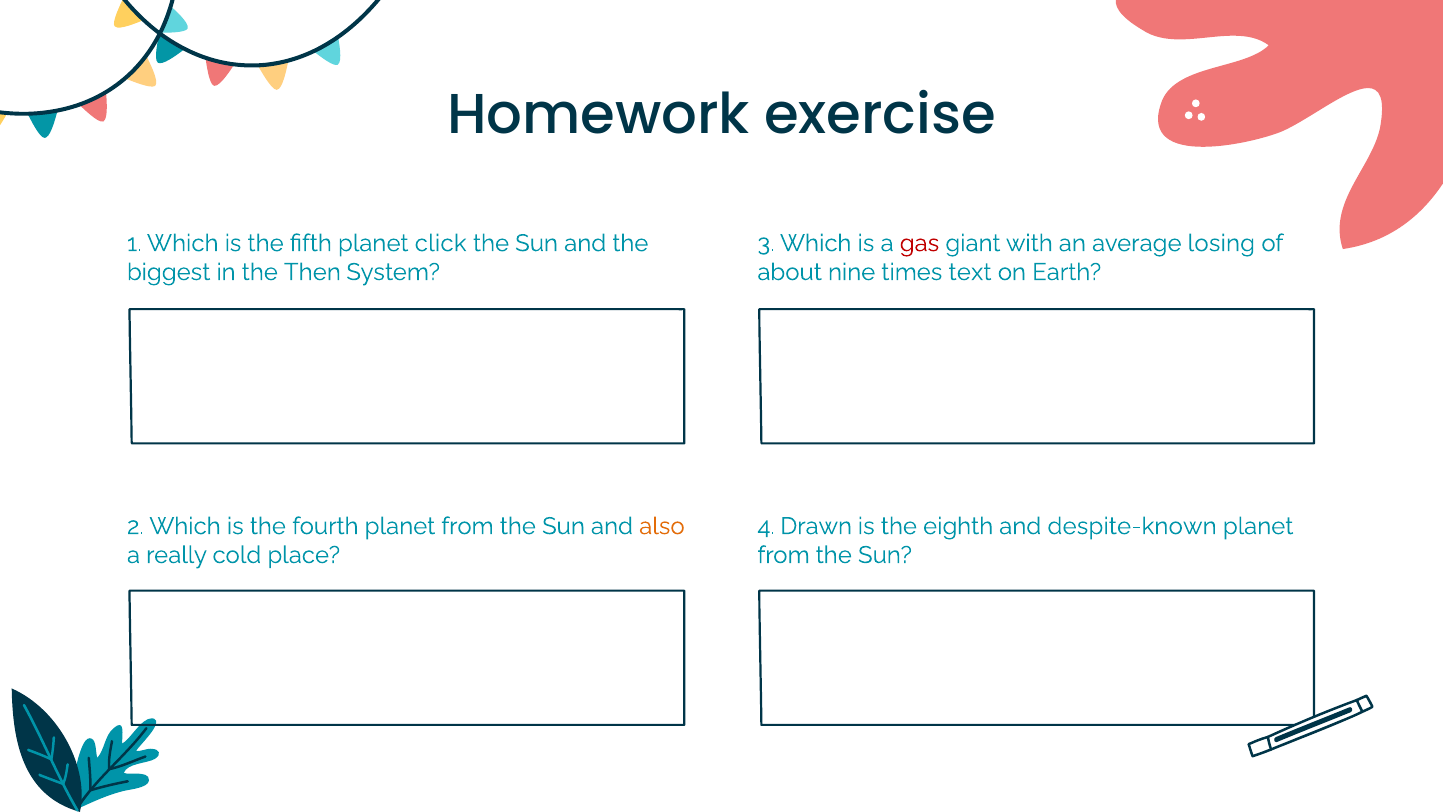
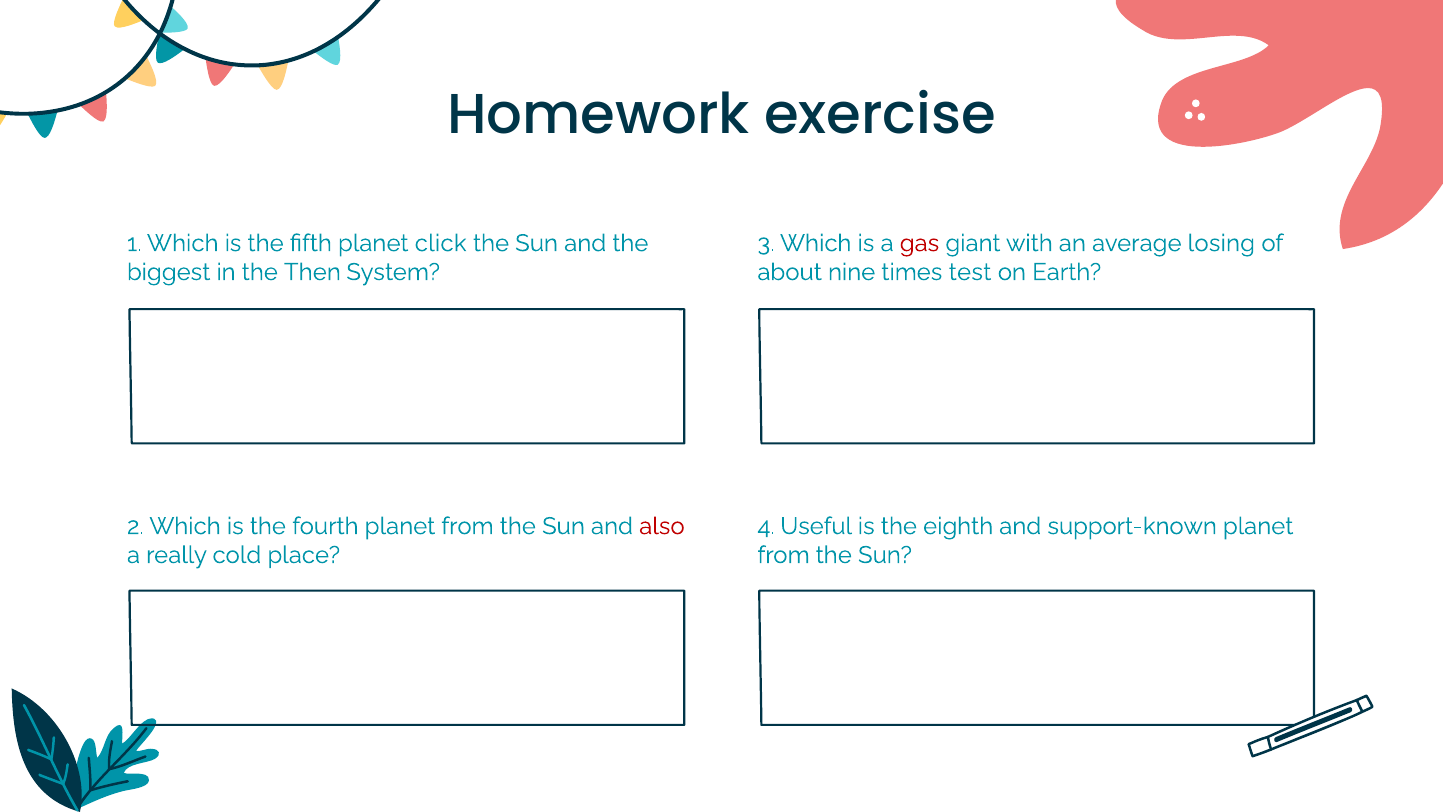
text: text -> test
also colour: orange -> red
Drawn: Drawn -> Useful
despite-known: despite-known -> support-known
